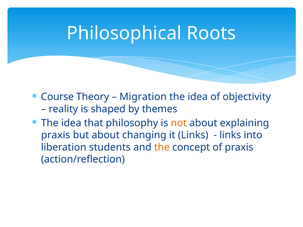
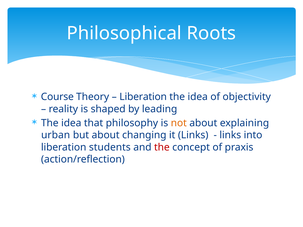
Migration at (143, 97): Migration -> Liberation
themes: themes -> leading
praxis at (56, 135): praxis -> urban
the at (162, 147) colour: orange -> red
